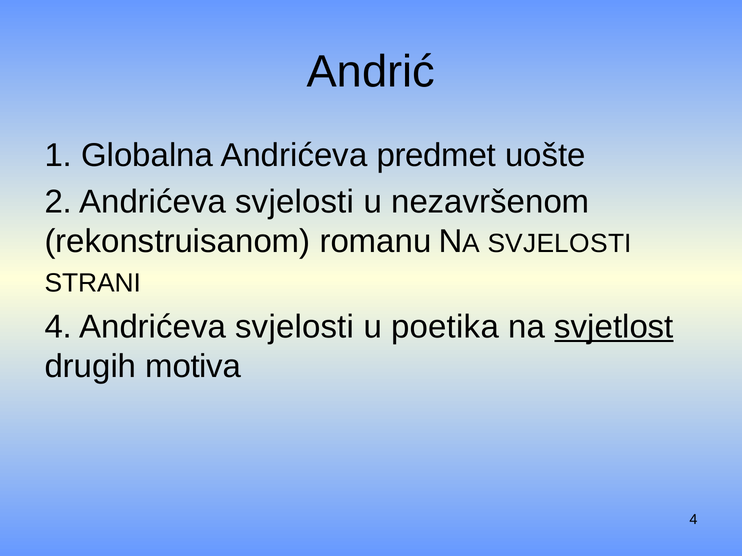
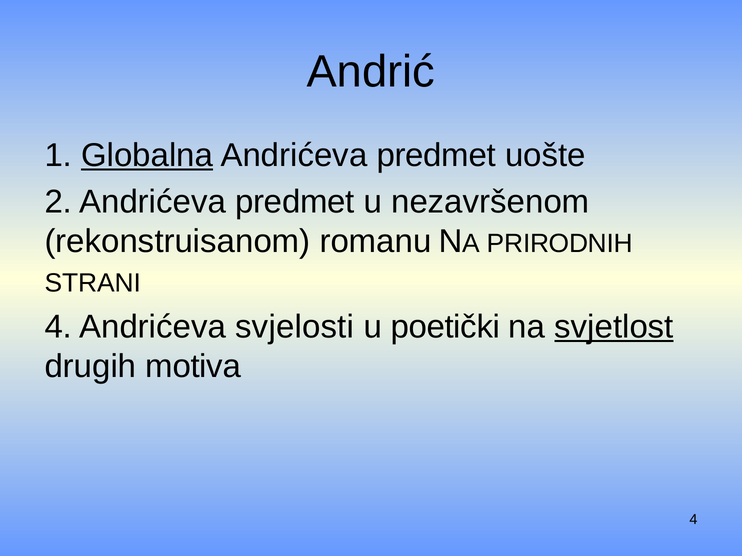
Globalna underline: none -> present
2 Andrićeva svjelosti: svjelosti -> predmet
SVJELOSTI at (560, 244): SVJELOSTI -> PRIRODNIH
poetika: poetika -> poetički
